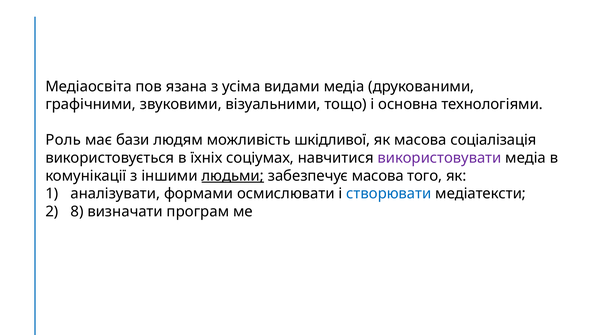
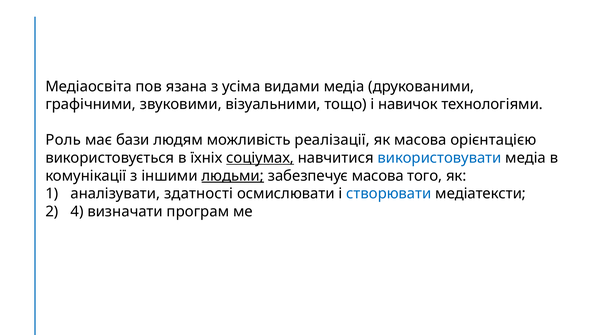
основна: основна -> навичок
шкідливої: шкідливої -> реалізації
соціалізація: соціалізація -> орієнтацією
соціумах underline: none -> present
використовувати colour: purple -> blue
формами: формами -> здатності
8: 8 -> 4
